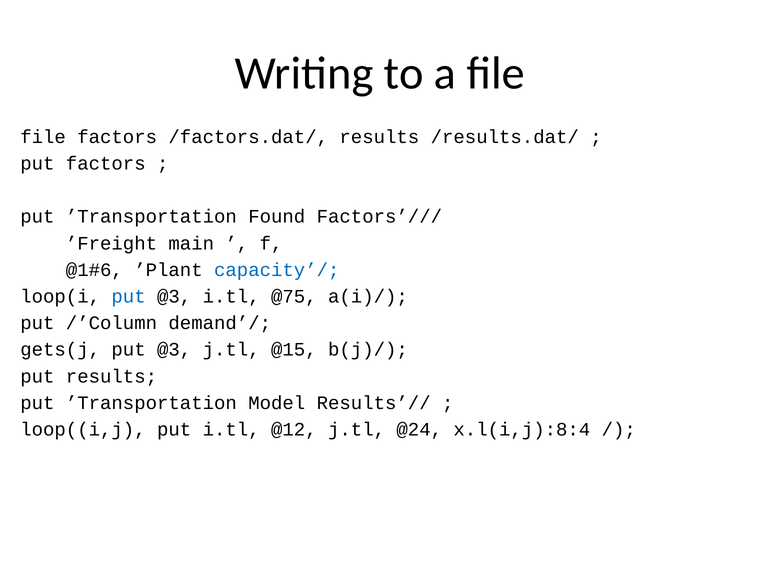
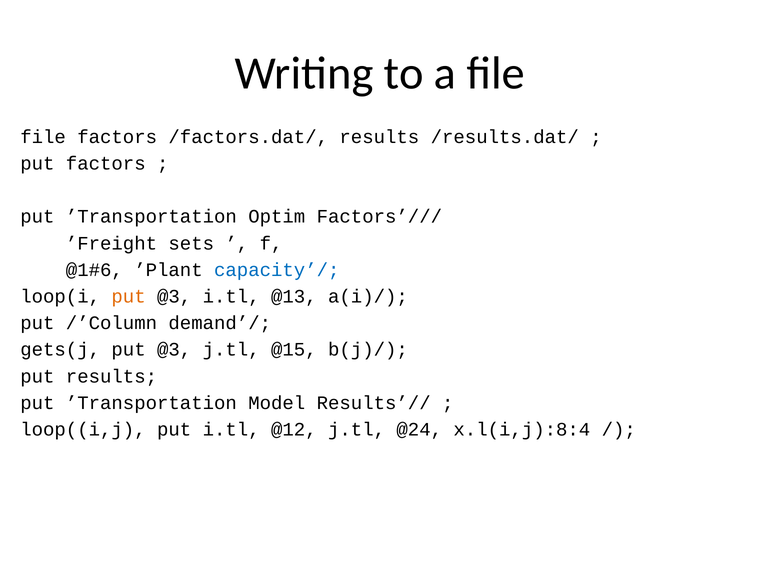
Found: Found -> Optim
main: main -> sets
put at (129, 296) colour: blue -> orange
@75: @75 -> @13
